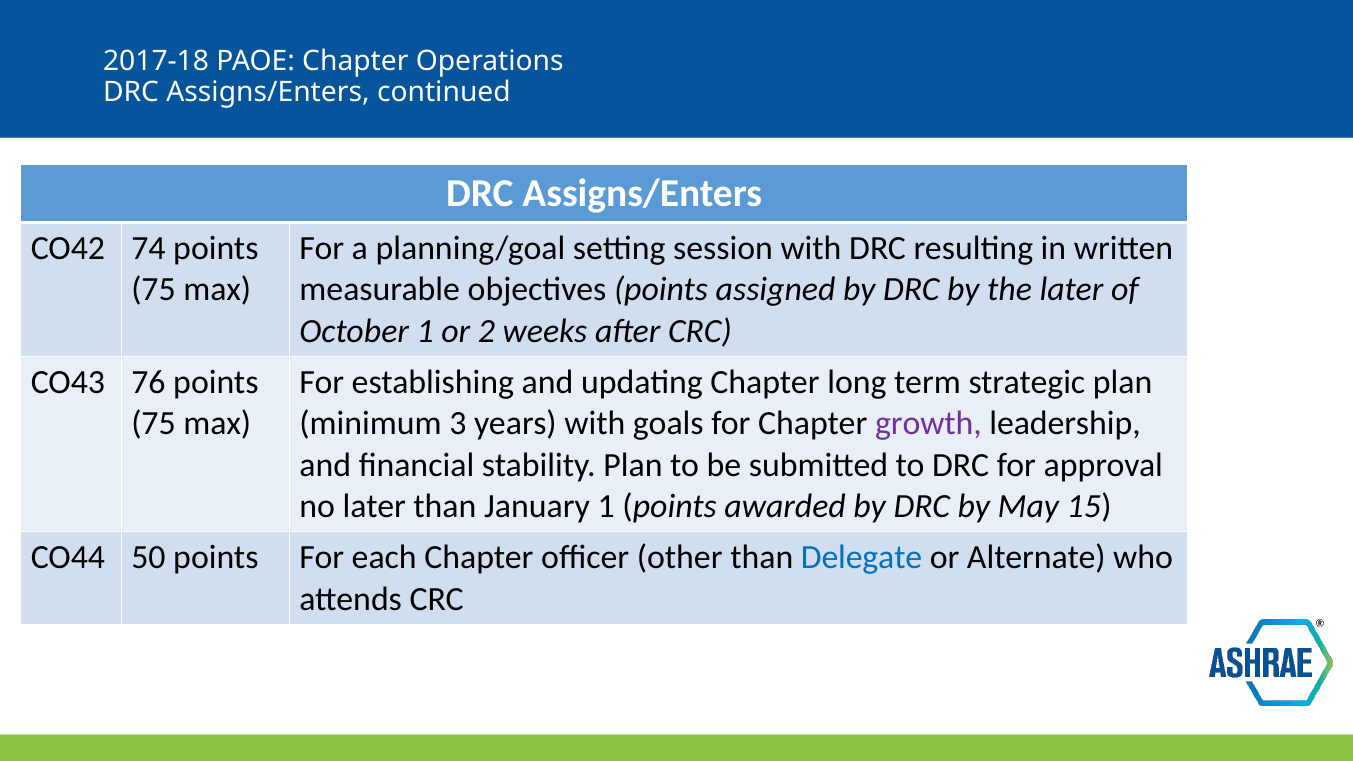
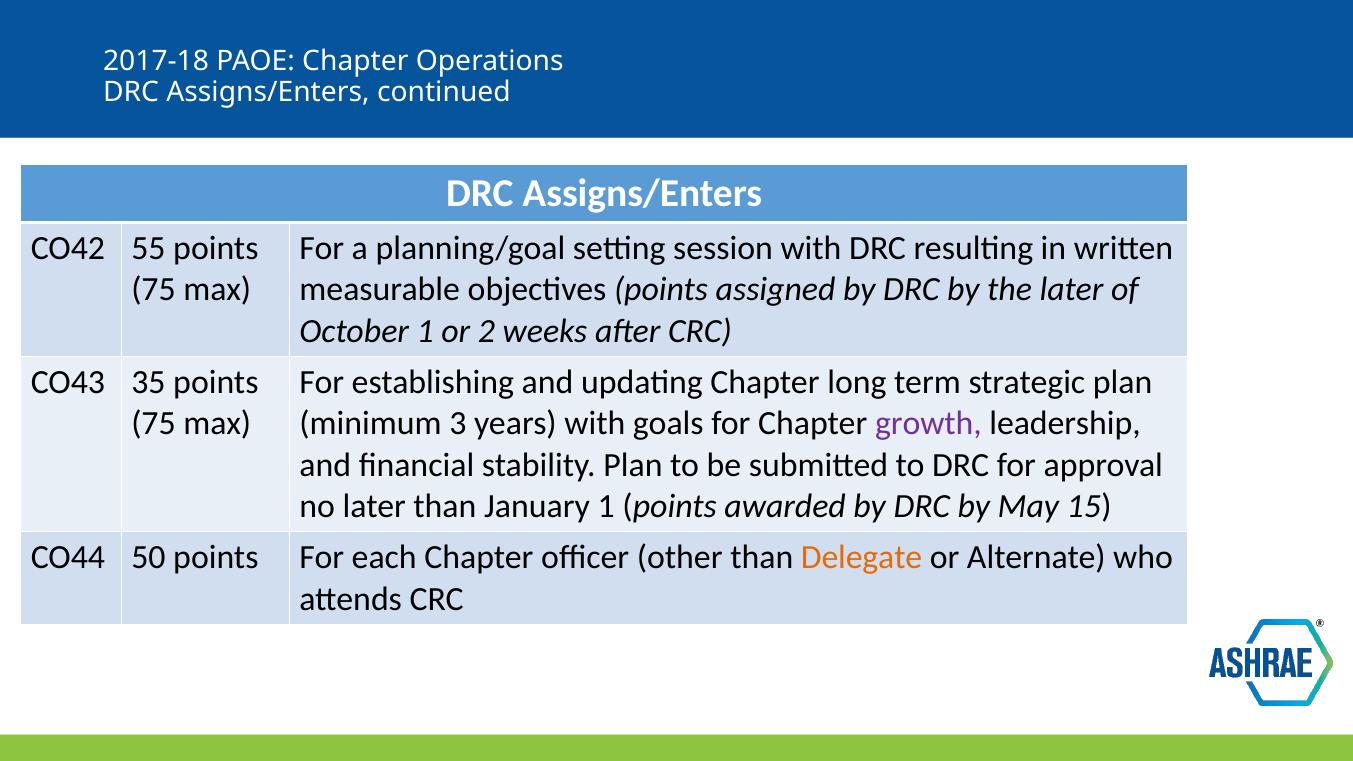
74: 74 -> 55
76: 76 -> 35
Delegate colour: blue -> orange
